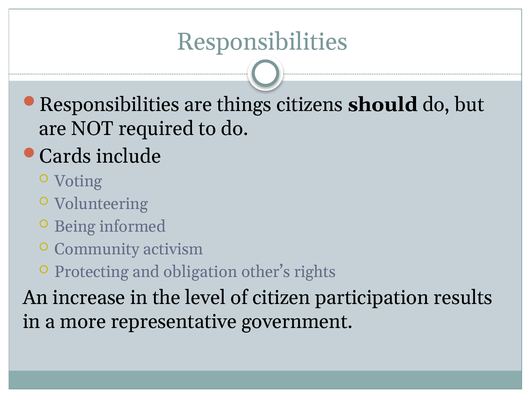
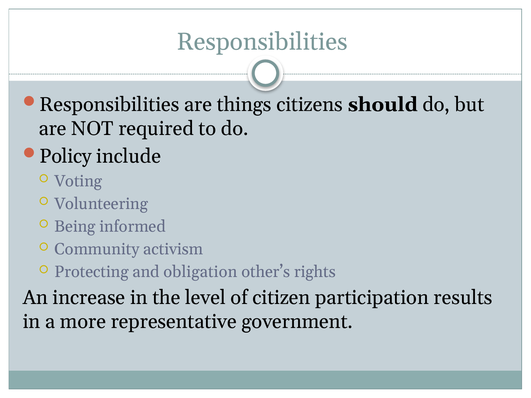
Cards: Cards -> Policy
